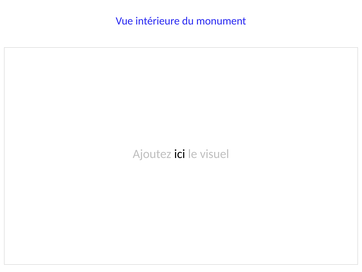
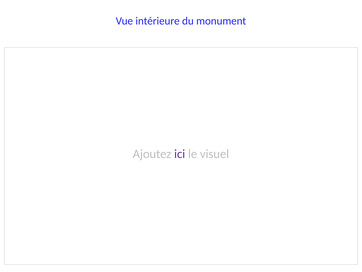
ici colour: black -> purple
